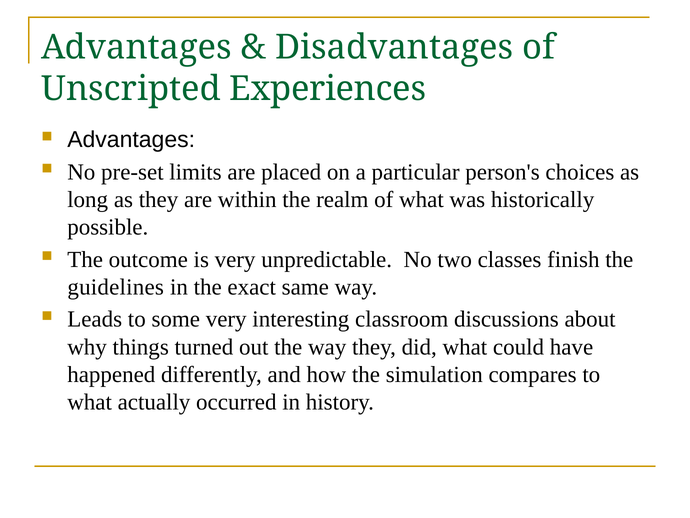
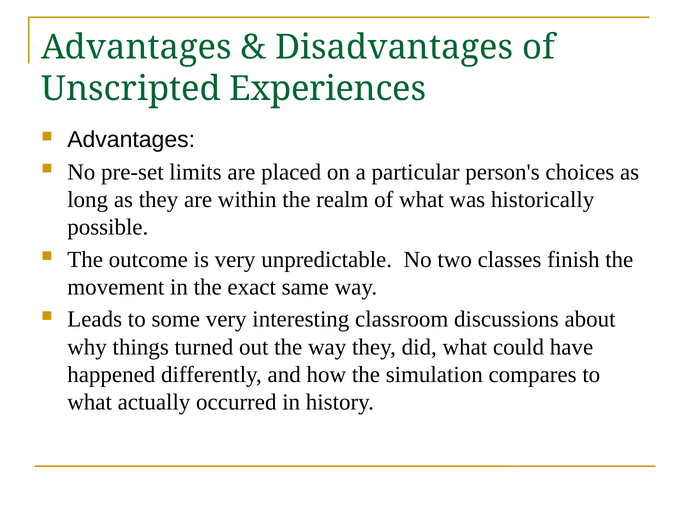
guidelines: guidelines -> movement
